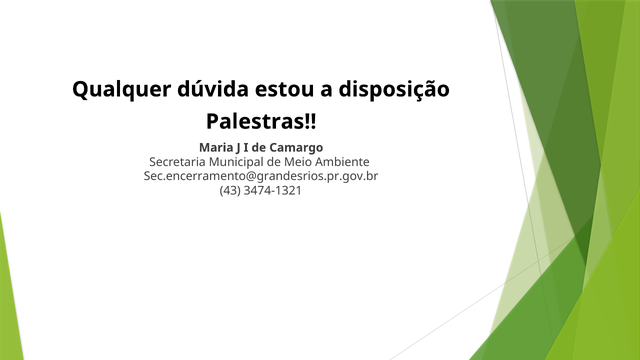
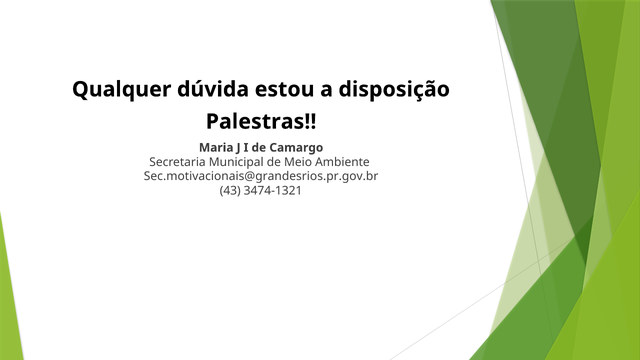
Sec.encerramento@grandesrios.pr.gov.br: Sec.encerramento@grandesrios.pr.gov.br -> Sec.motivacionais@grandesrios.pr.gov.br
